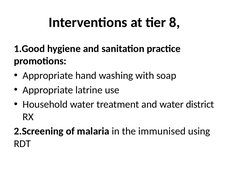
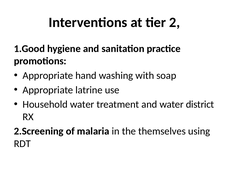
8: 8 -> 2
immunised: immunised -> themselves
